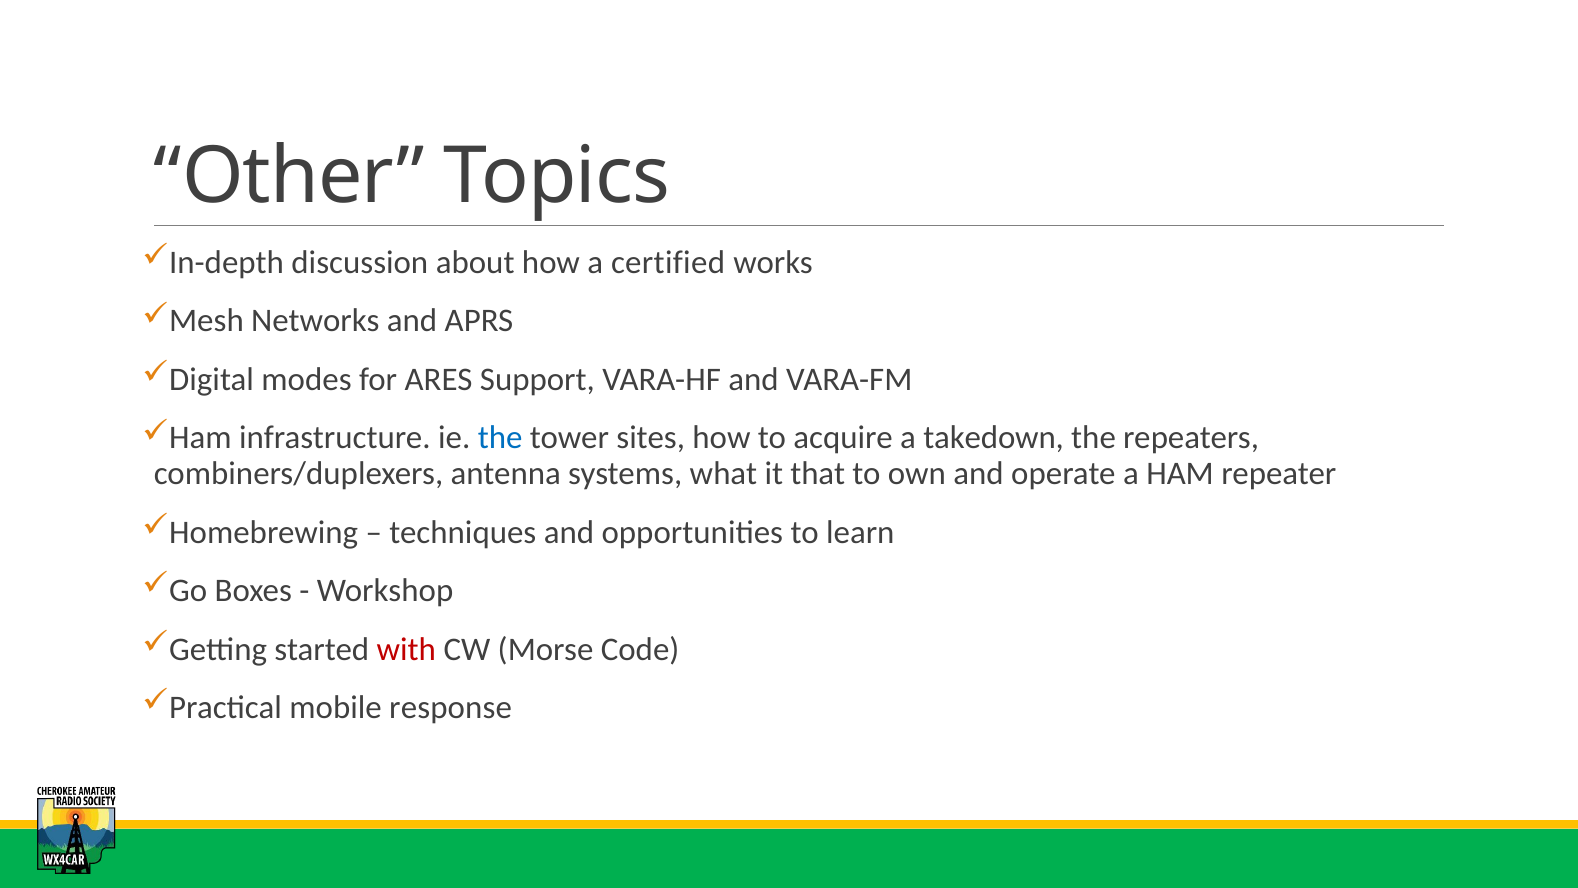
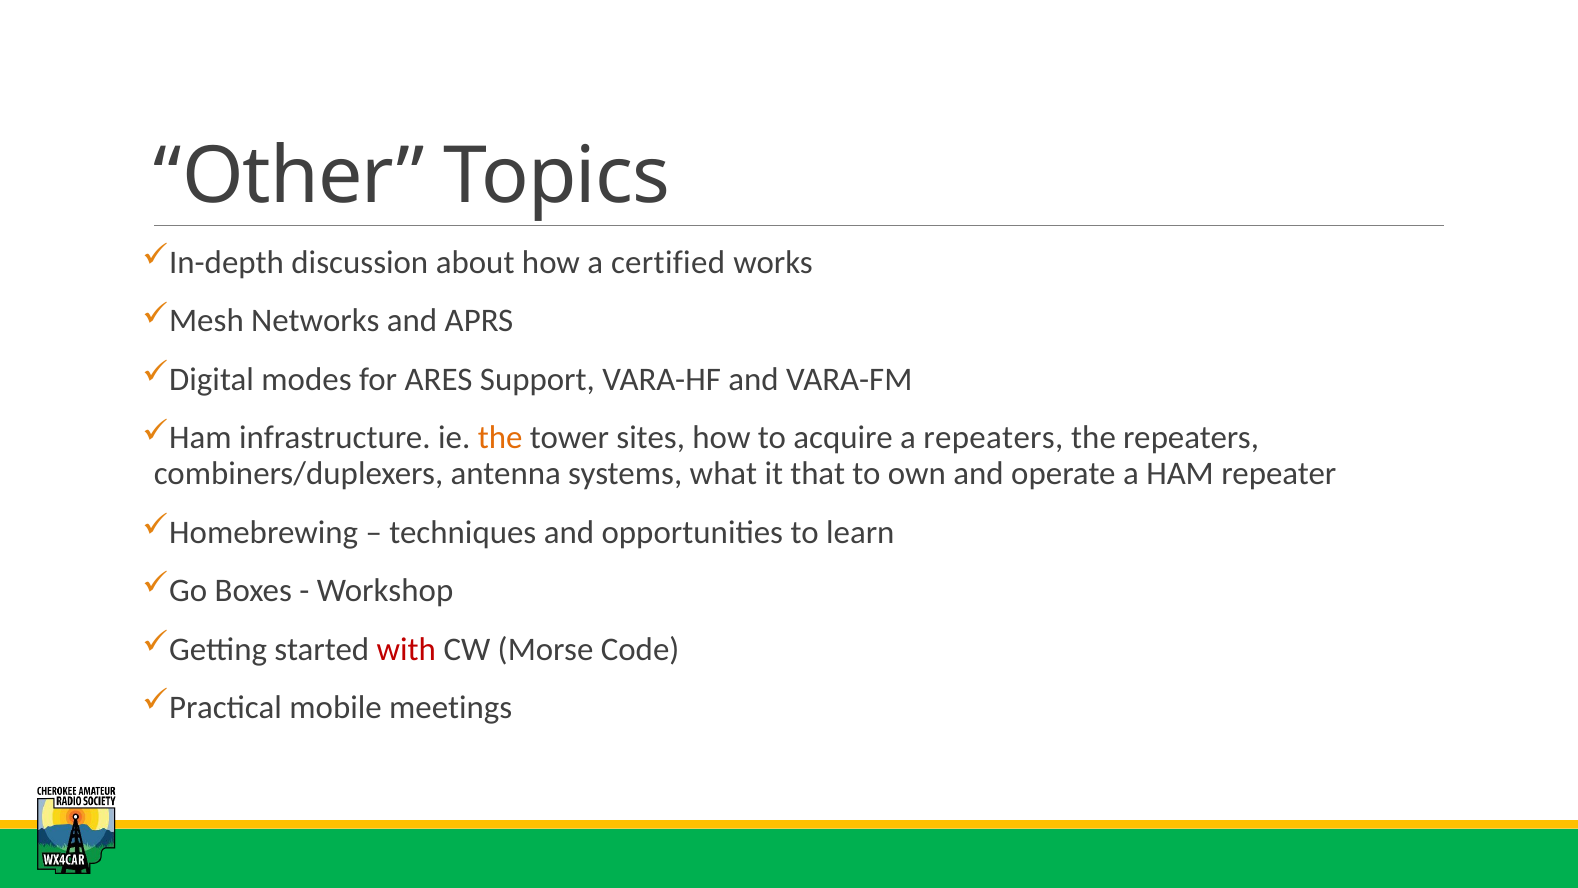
the at (500, 438) colour: blue -> orange
a takedown: takedown -> repeaters
response: response -> meetings
